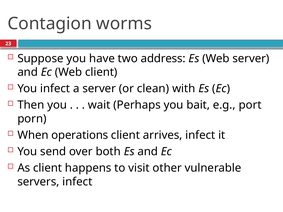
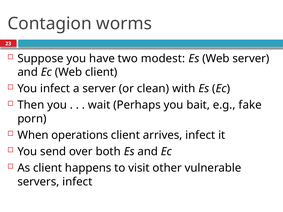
address: address -> modest
port: port -> fake
